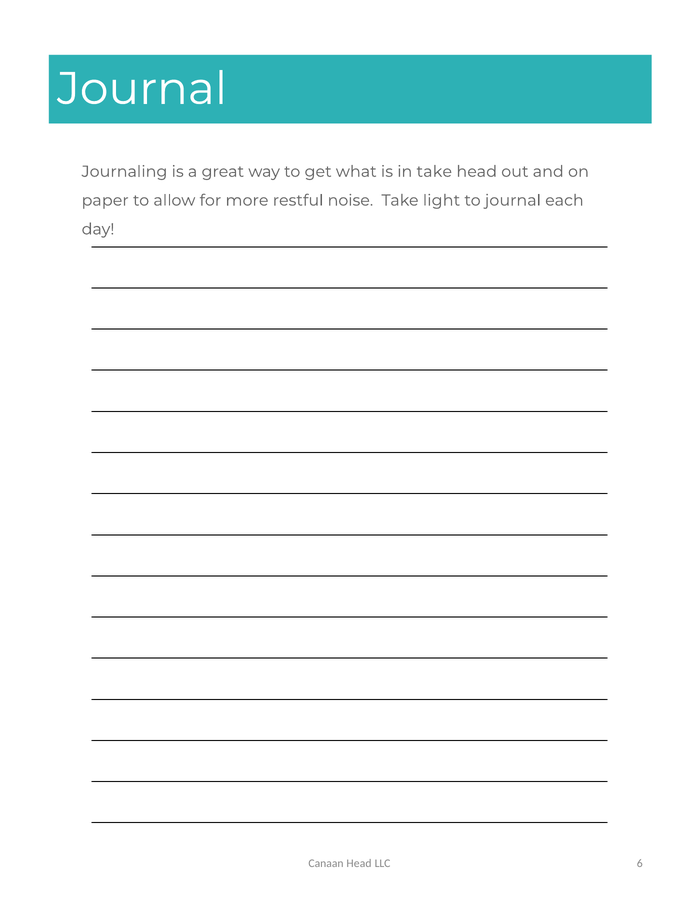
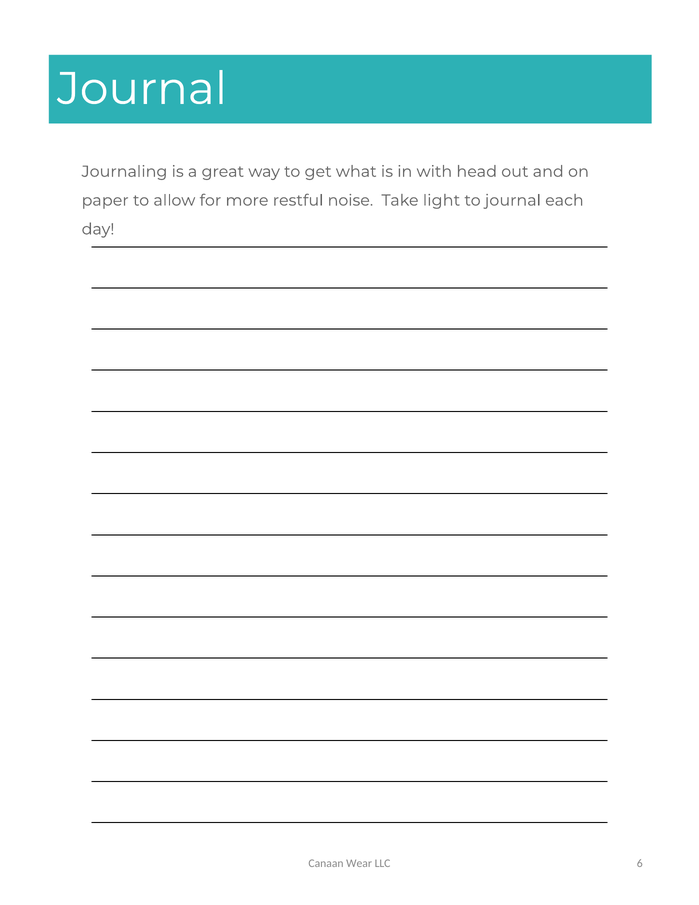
in take: take -> with
Canaan Head: Head -> Wear
